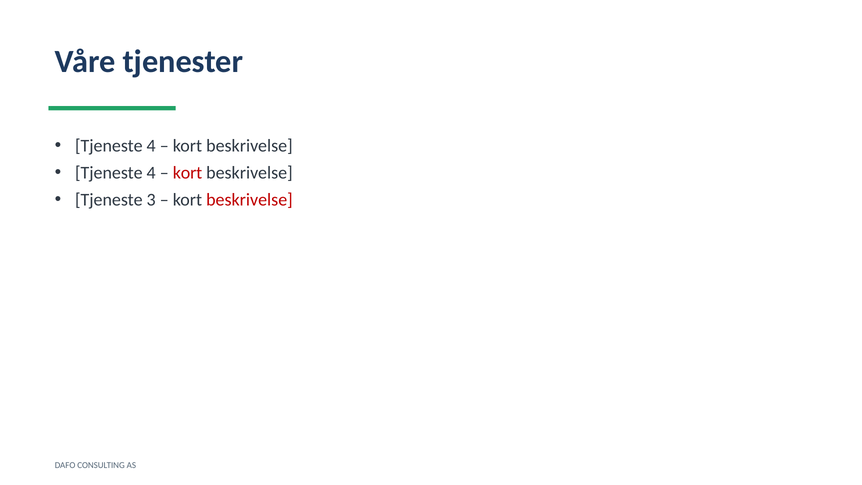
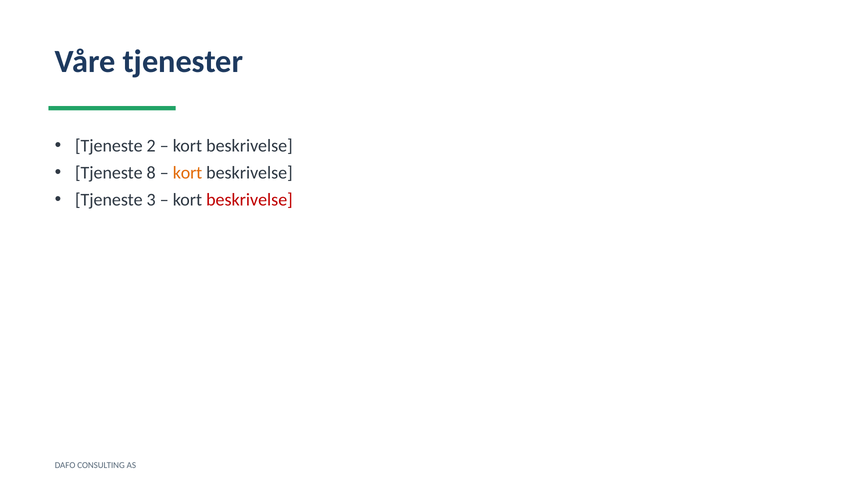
4 at (151, 146): 4 -> 2
4 at (151, 173): 4 -> 8
kort at (188, 173) colour: red -> orange
